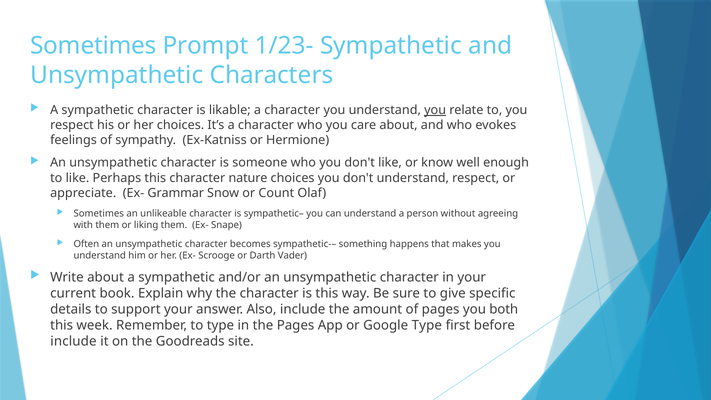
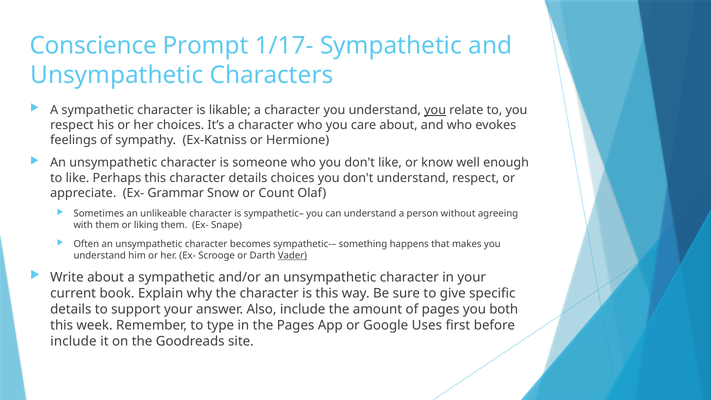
Sometimes at (93, 46): Sometimes -> Conscience
1/23-: 1/23- -> 1/17-
character nature: nature -> details
Vader underline: none -> present
Google Type: Type -> Uses
